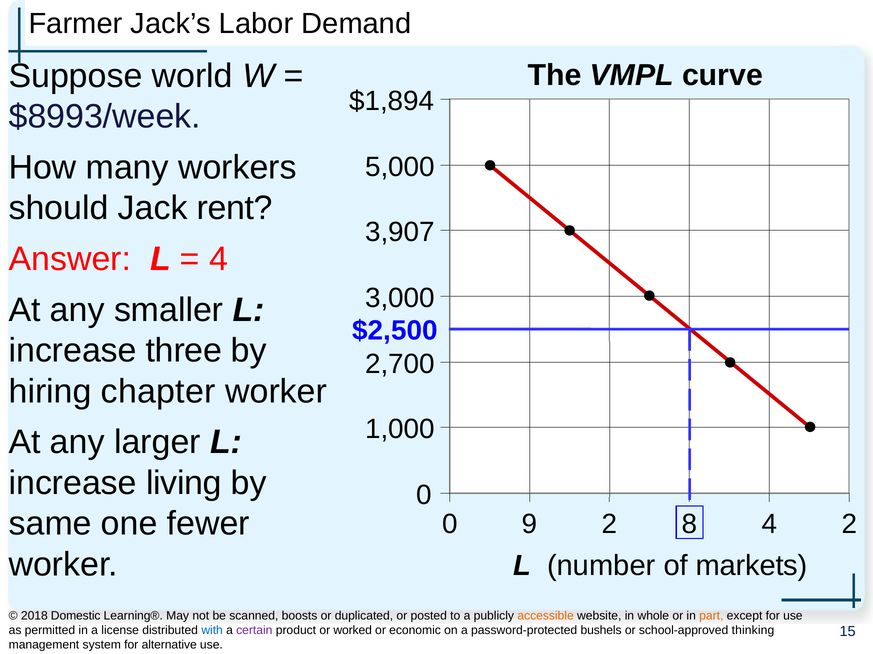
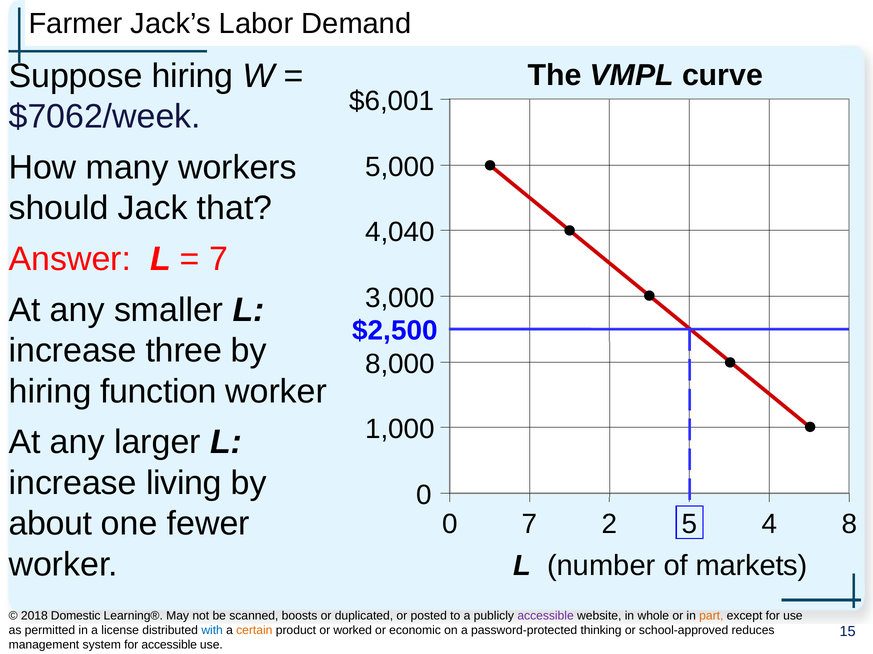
Suppose world: world -> hiring
$1,894: $1,894 -> $6,001
$8993/week: $8993/week -> $7062/week
rent: rent -> that
3,907: 3,907 -> 4,040
4 at (219, 259): 4 -> 7
2,700: 2,700 -> 8,000
chapter: chapter -> function
same: same -> about
0 9: 9 -> 7
8: 8 -> 5
4 2: 2 -> 8
accessible at (546, 616) colour: orange -> purple
certain colour: purple -> orange
bushels: bushels -> thinking
thinking: thinking -> reduces
for alternative: alternative -> accessible
